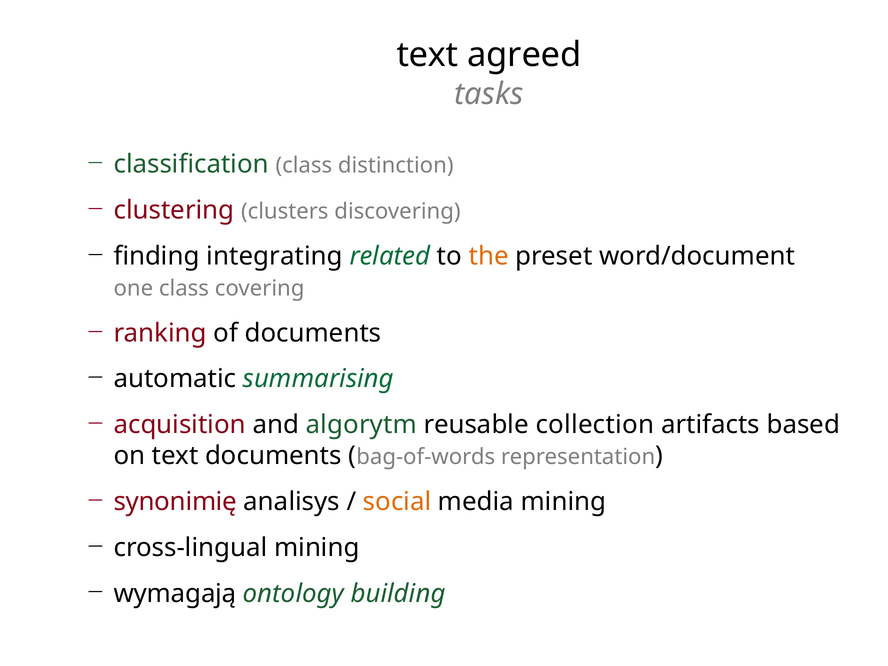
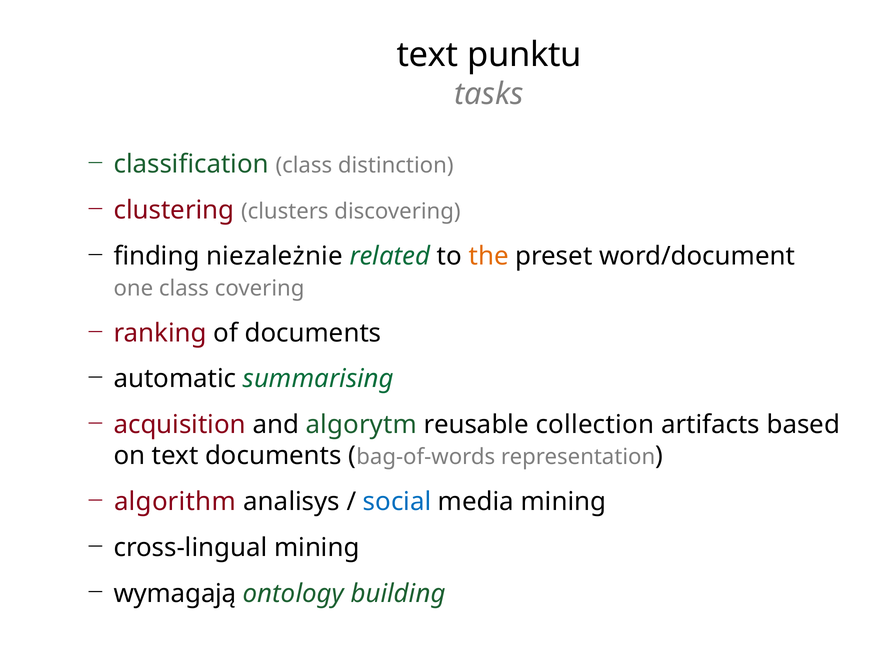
agreed: agreed -> punktu
integrating: integrating -> niezależnie
synonimię: synonimię -> algorithm
social colour: orange -> blue
